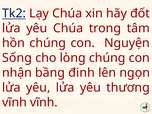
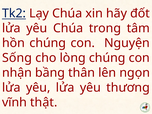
đinh: đinh -> thân
vĩnh vĩnh: vĩnh -> thật
